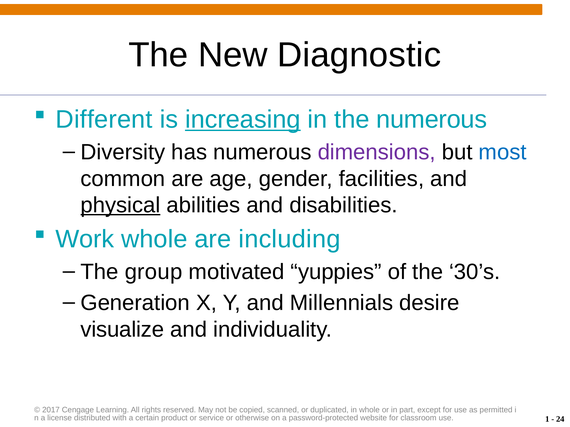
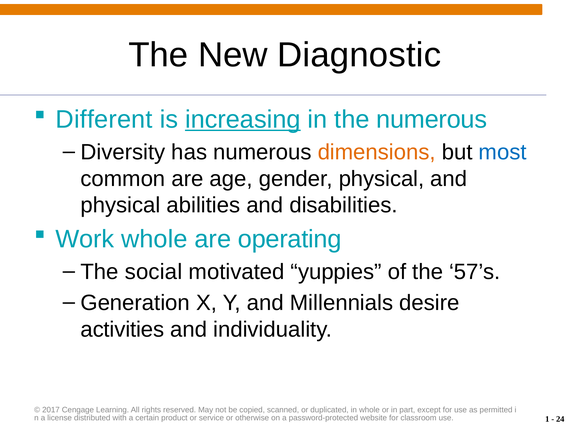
dimensions colour: purple -> orange
gender facilities: facilities -> physical
physical at (120, 206) underline: present -> none
including: including -> operating
group: group -> social
30’s: 30’s -> 57’s
visualize: visualize -> activities
